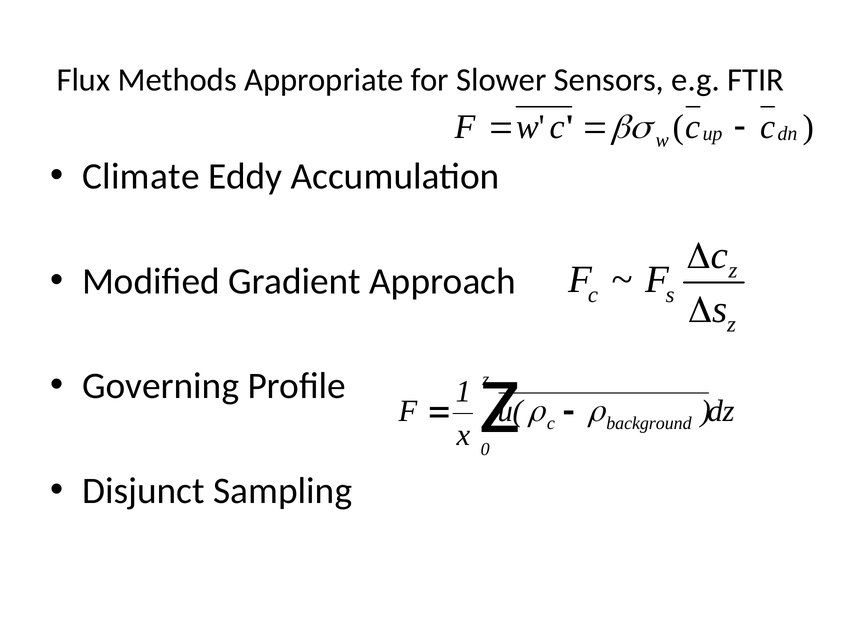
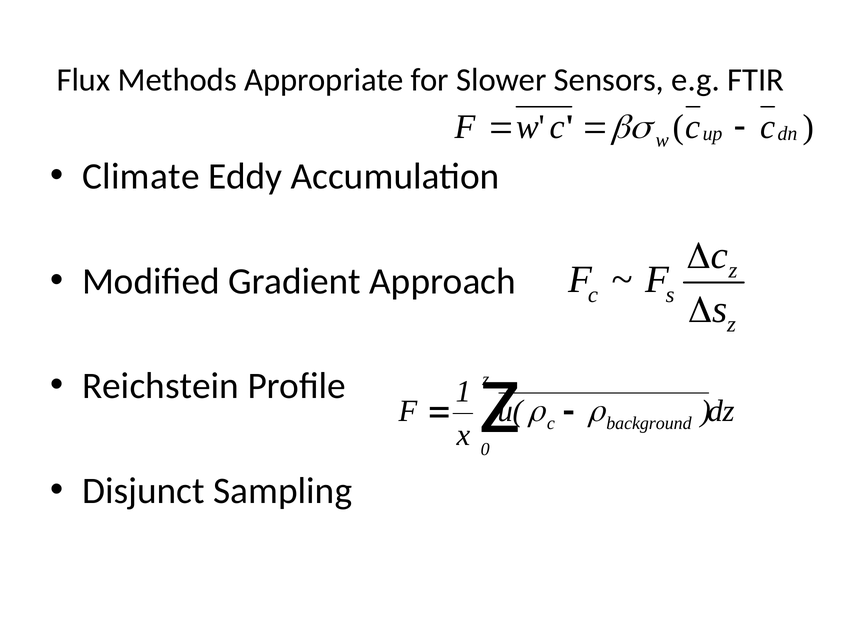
Governing: Governing -> Reichstein
